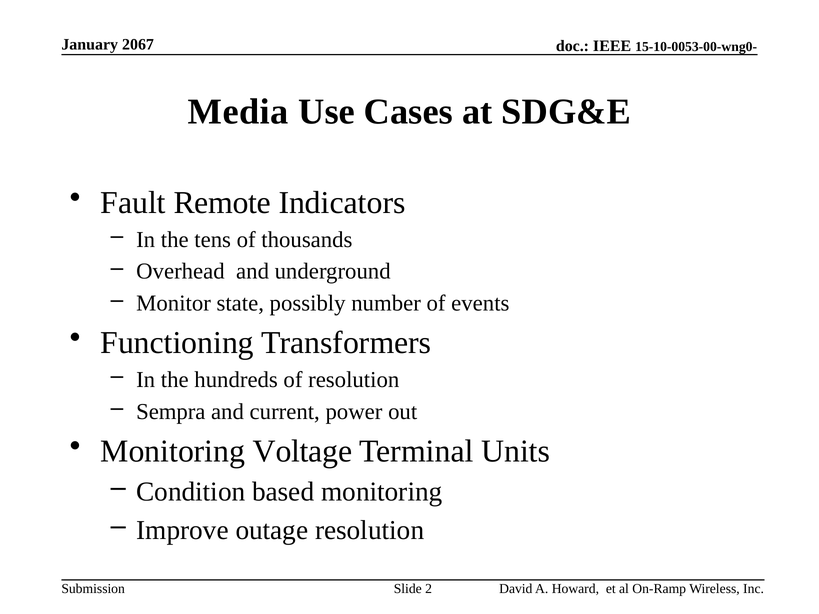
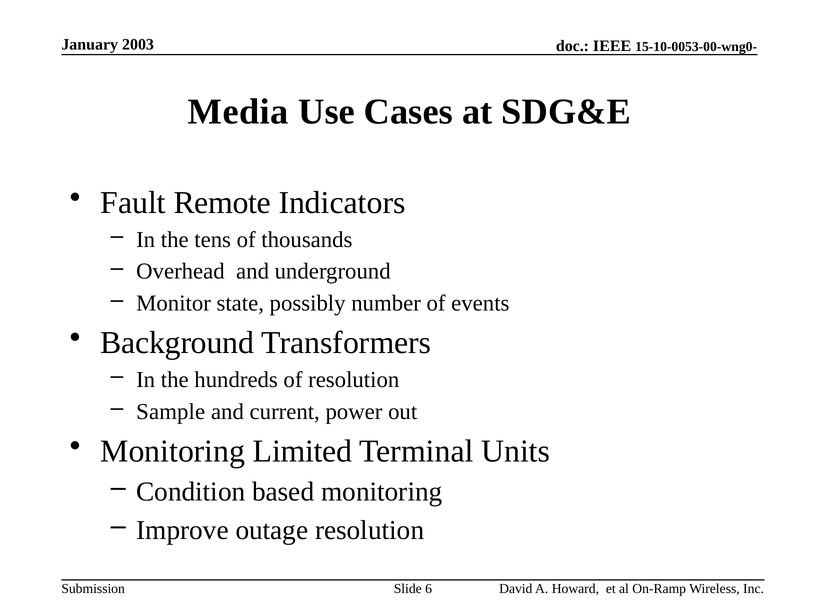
2067: 2067 -> 2003
Functioning: Functioning -> Background
Sempra: Sempra -> Sample
Voltage: Voltage -> Limited
2: 2 -> 6
